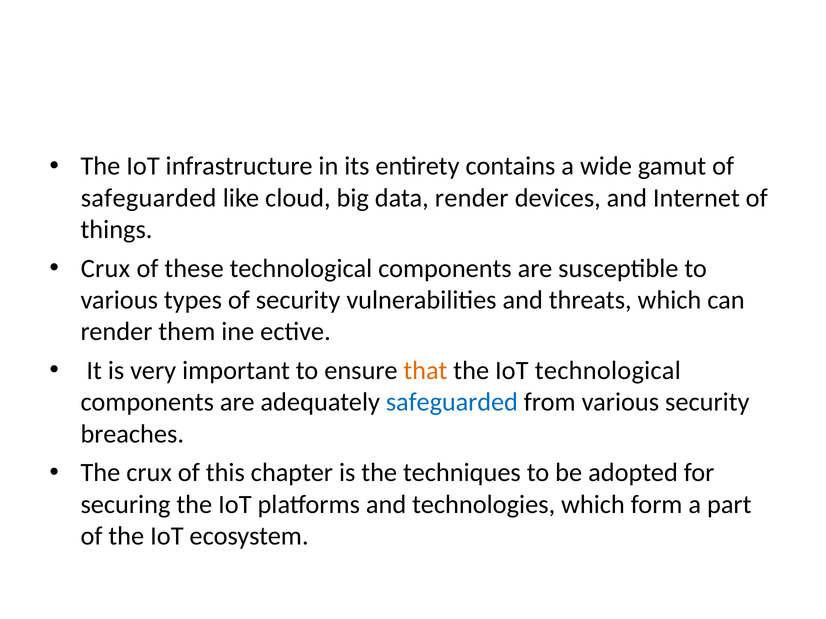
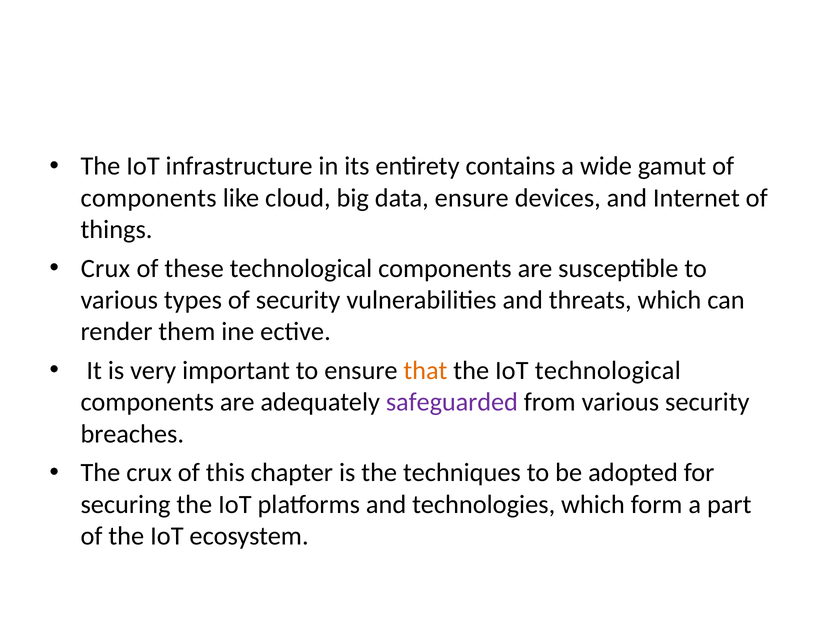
safeguarded at (149, 198): safeguarded -> components
data render: render -> ensure
safeguarded at (452, 403) colour: blue -> purple
